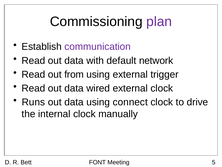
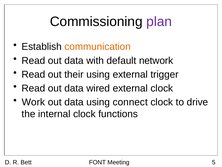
communication colour: purple -> orange
from: from -> their
Runs: Runs -> Work
manually: manually -> functions
